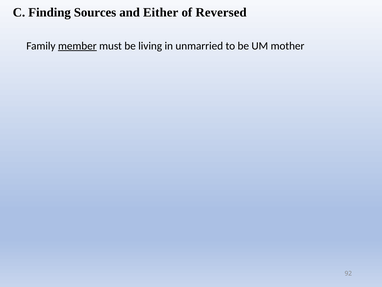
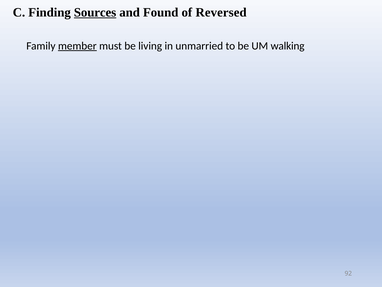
Sources underline: none -> present
Either: Either -> Found
mother: mother -> walking
